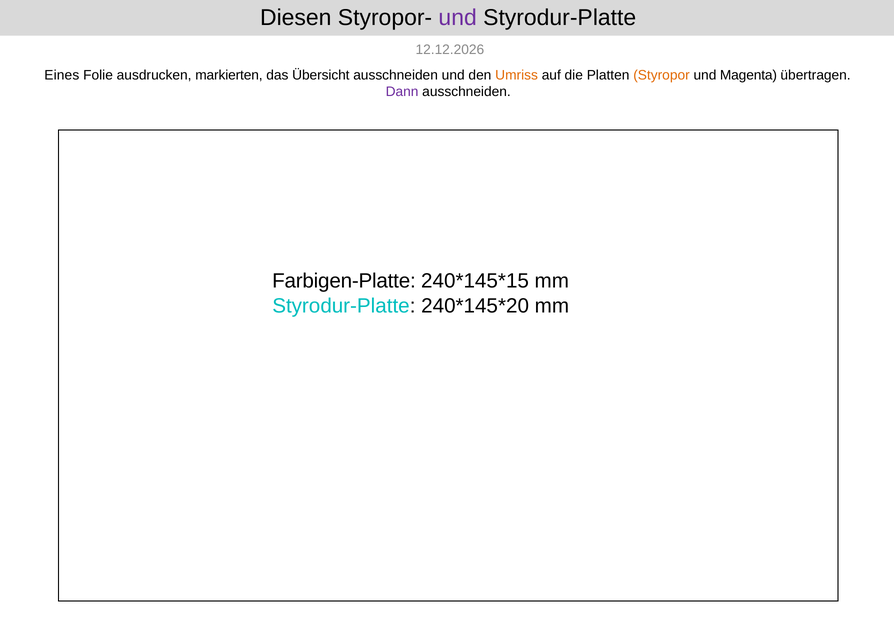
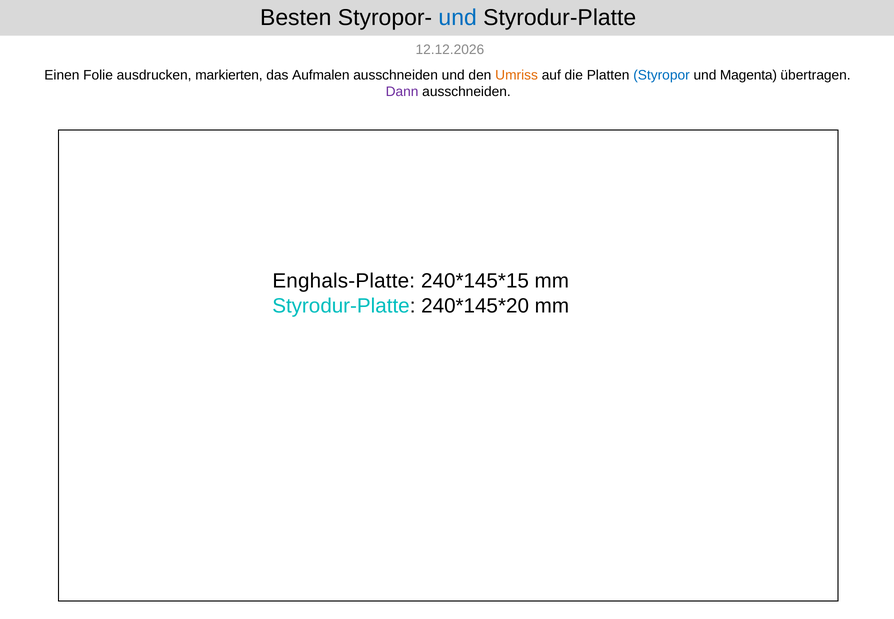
Diesen: Diesen -> Besten
und at (458, 18) colour: purple -> blue
Eines: Eines -> Einen
Übersicht: Übersicht -> Aufmalen
Styropor colour: orange -> blue
Farbigen-Platte: Farbigen-Platte -> Enghals-Platte
